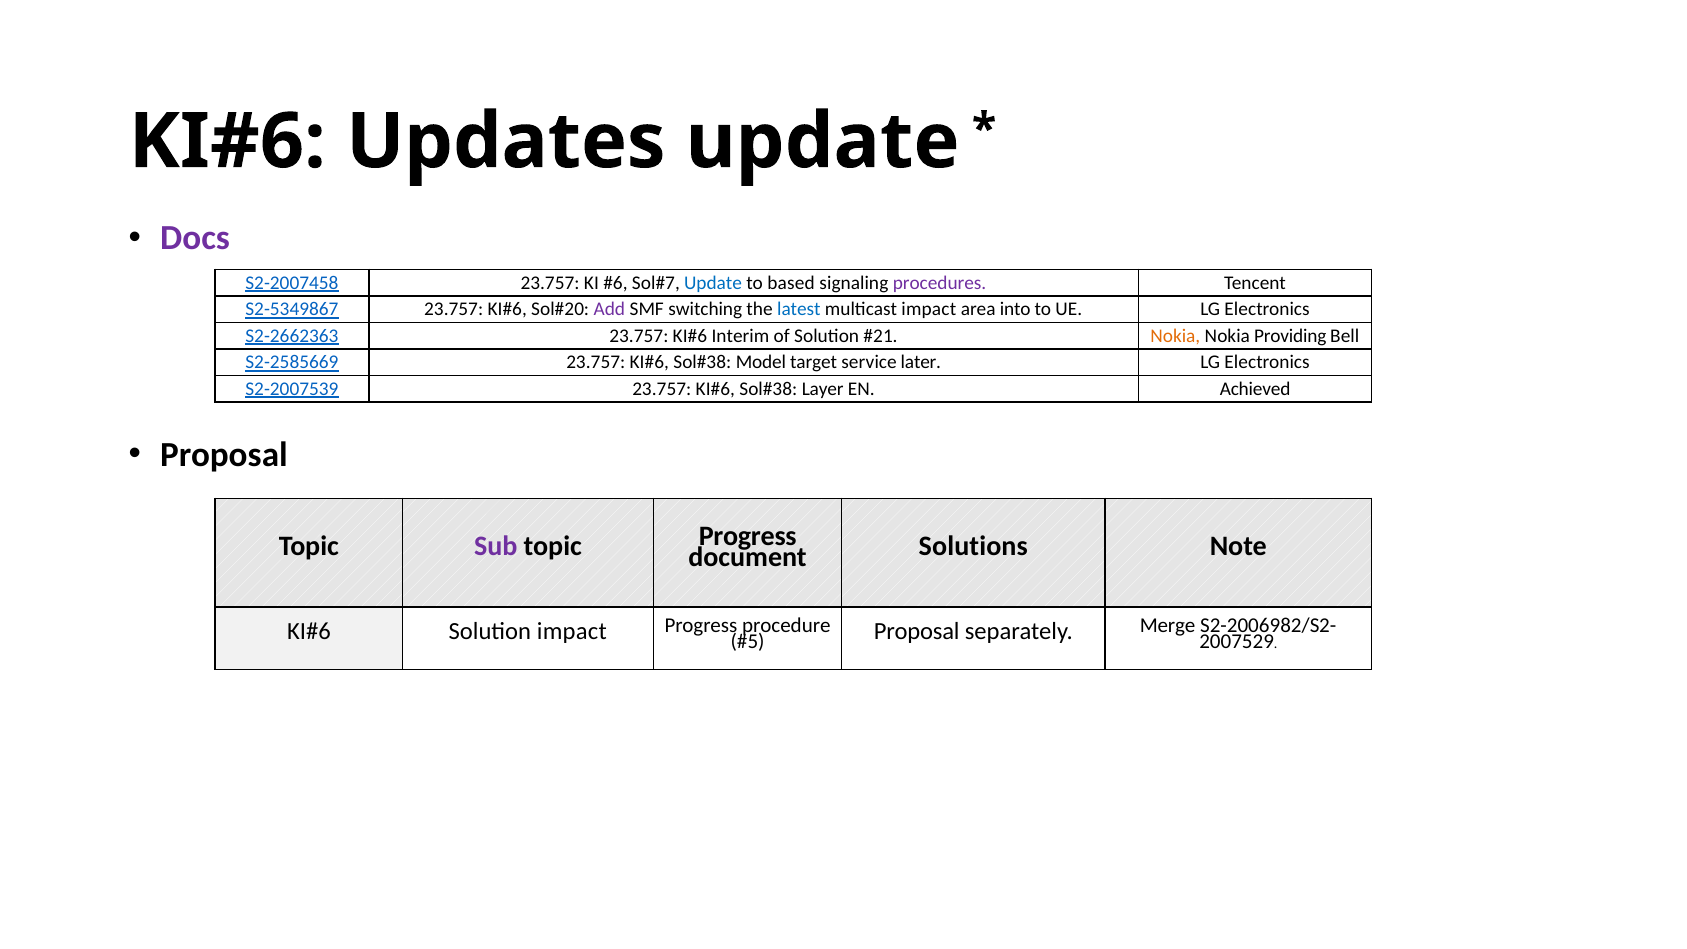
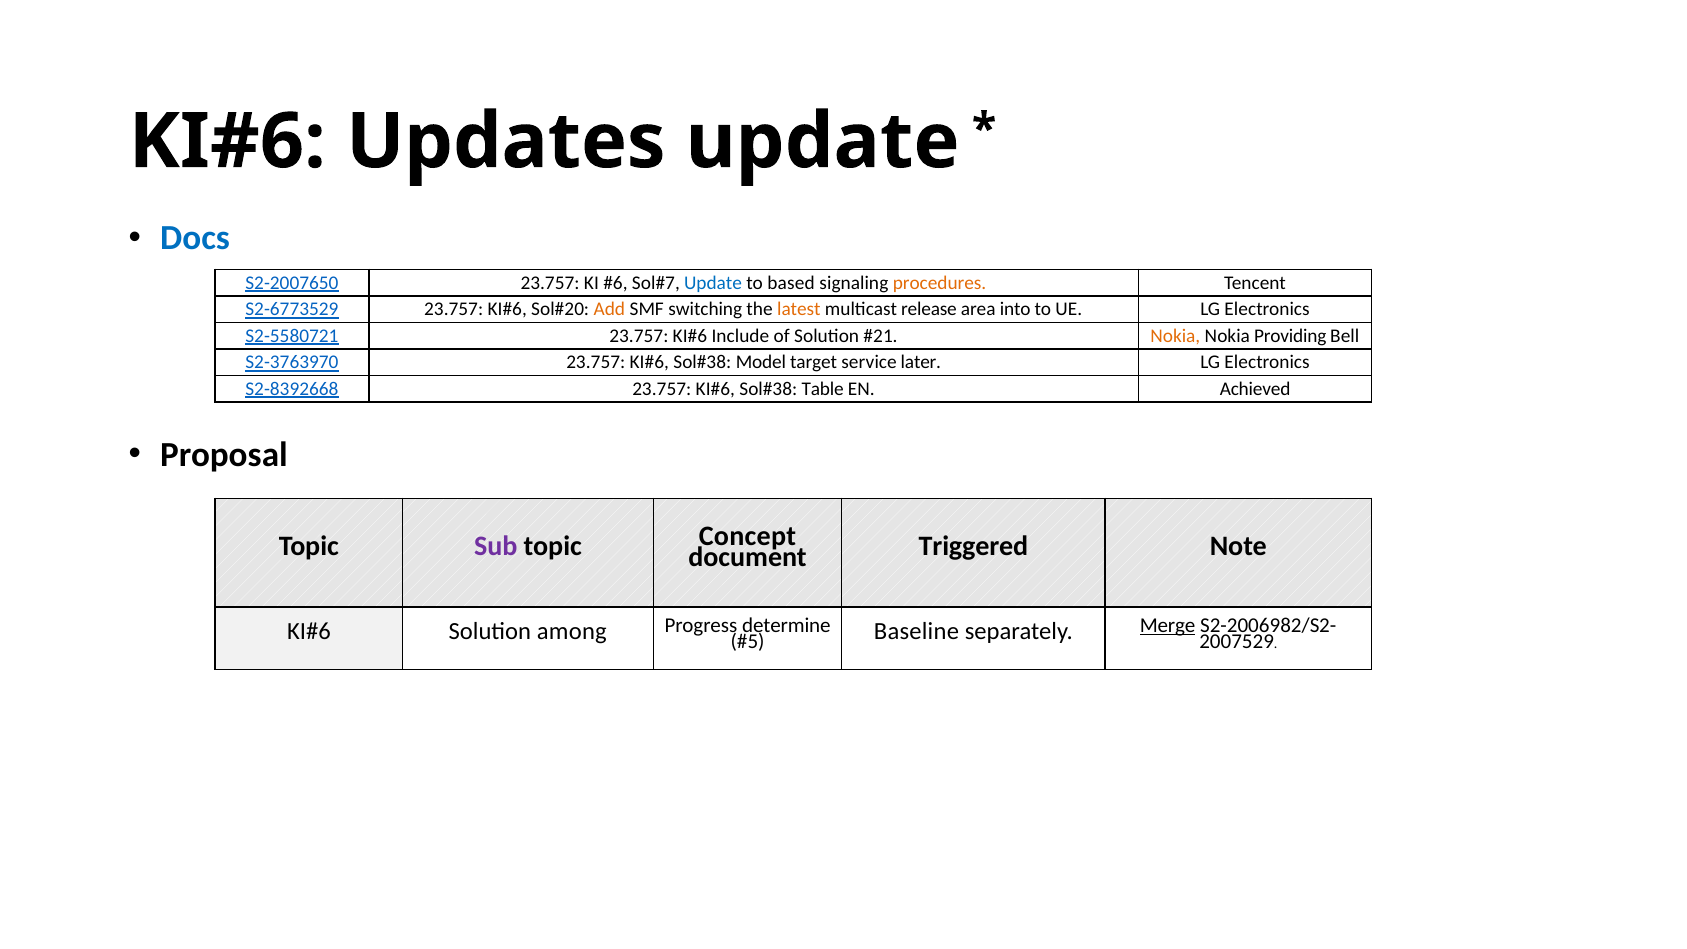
Docs colour: purple -> blue
S2-2007458: S2-2007458 -> S2-2007650
procedures colour: purple -> orange
S2-5349867: S2-5349867 -> S2-6773529
Add colour: purple -> orange
latest colour: blue -> orange
multicast impact: impact -> release
S2-2662363: S2-2662363 -> S2-5580721
Interim: Interim -> Include
S2-2585669: S2-2585669 -> S2-3763970
S2-2007539: S2-2007539 -> S2-8392668
Layer: Layer -> Table
topic Progress: Progress -> Concept
Solutions: Solutions -> Triggered
Solution impact: impact -> among
procedure: procedure -> determine
Proposal at (917, 631): Proposal -> Baseline
Merge underline: none -> present
